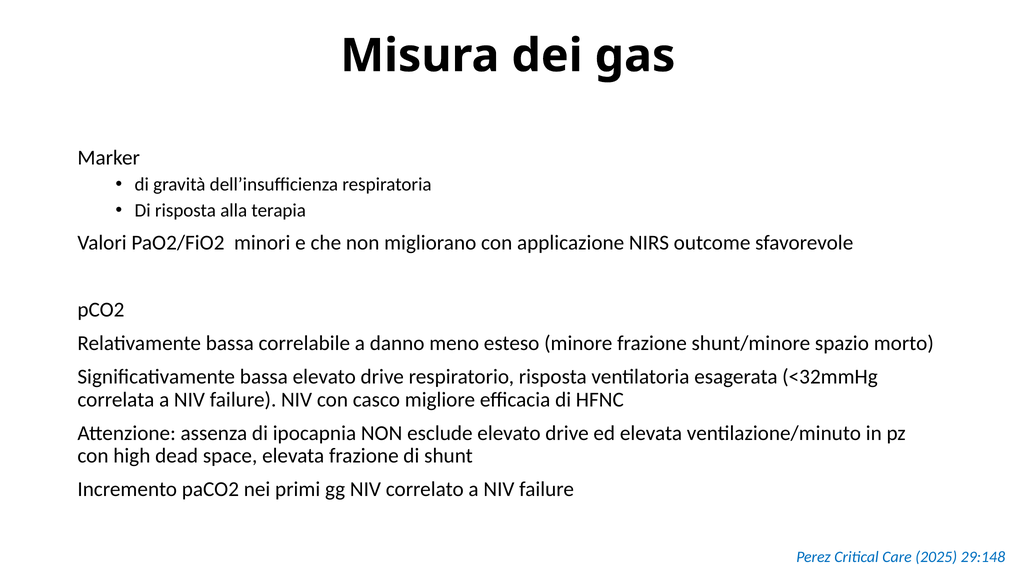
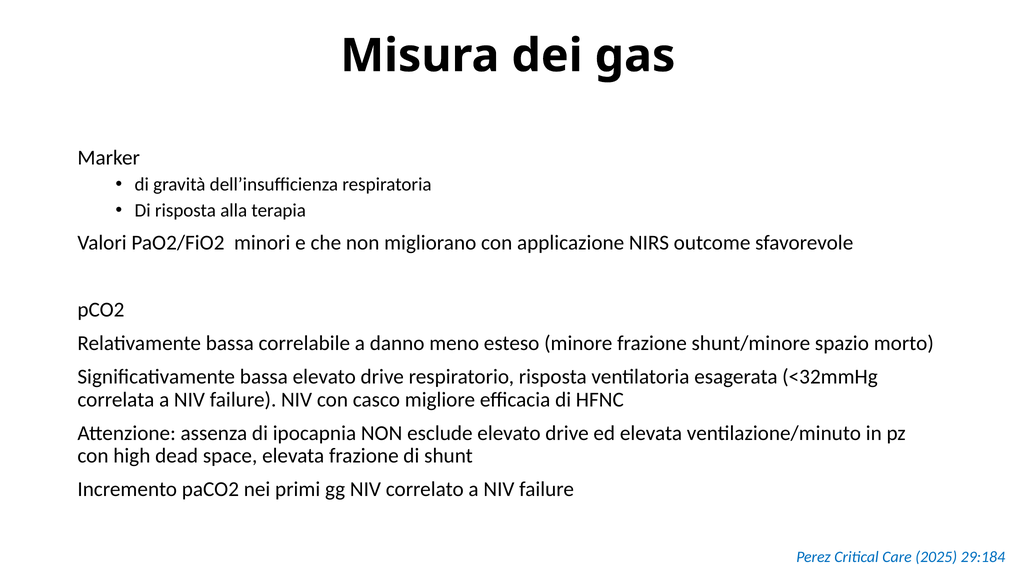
29:148: 29:148 -> 29:184
